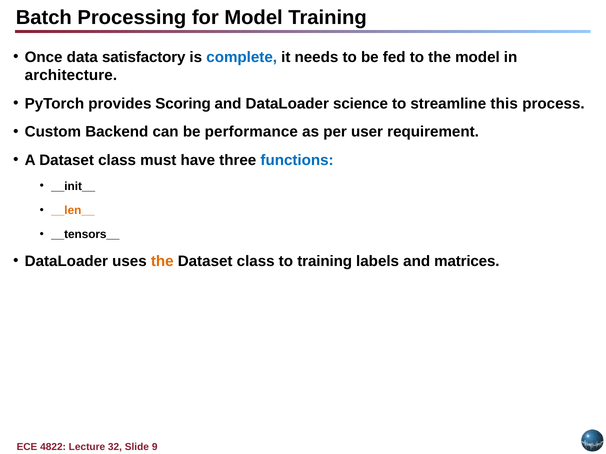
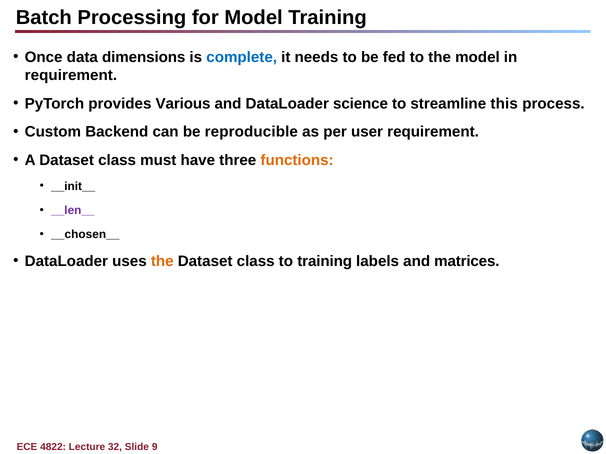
satisfactory: satisfactory -> dimensions
architecture at (71, 76): architecture -> requirement
Scoring: Scoring -> Various
performance: performance -> reproducible
functions colour: blue -> orange
__len__ colour: orange -> purple
__tensors__: __tensors__ -> __chosen__
